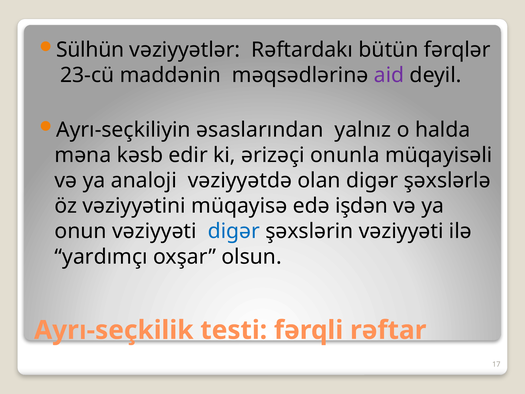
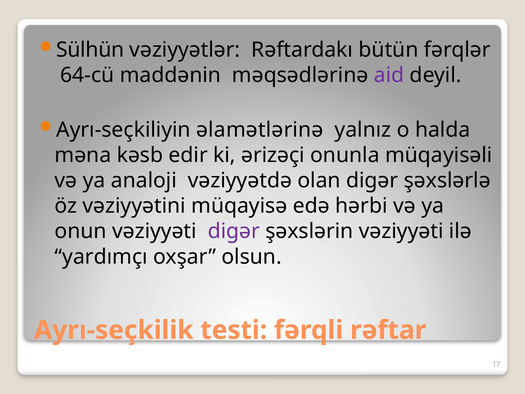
23-cü: 23-cü -> 64-cü
əsaslarından: əsaslarından -> əlamətlərinə
işdən: işdən -> hərbi
digər at (234, 231) colour: blue -> purple
